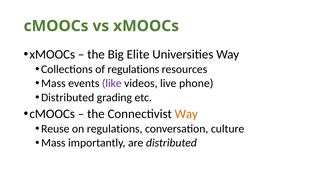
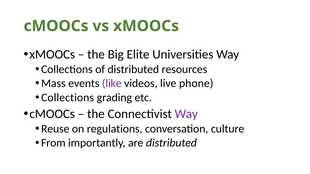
of regulations: regulations -> distributed
Distributed at (68, 98): Distributed -> Collections
Way at (186, 114) colour: orange -> purple
Mass at (53, 143): Mass -> From
